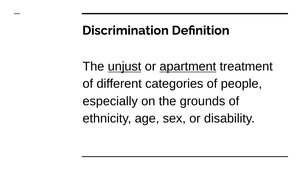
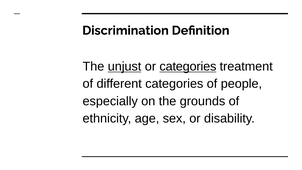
or apartment: apartment -> categories
